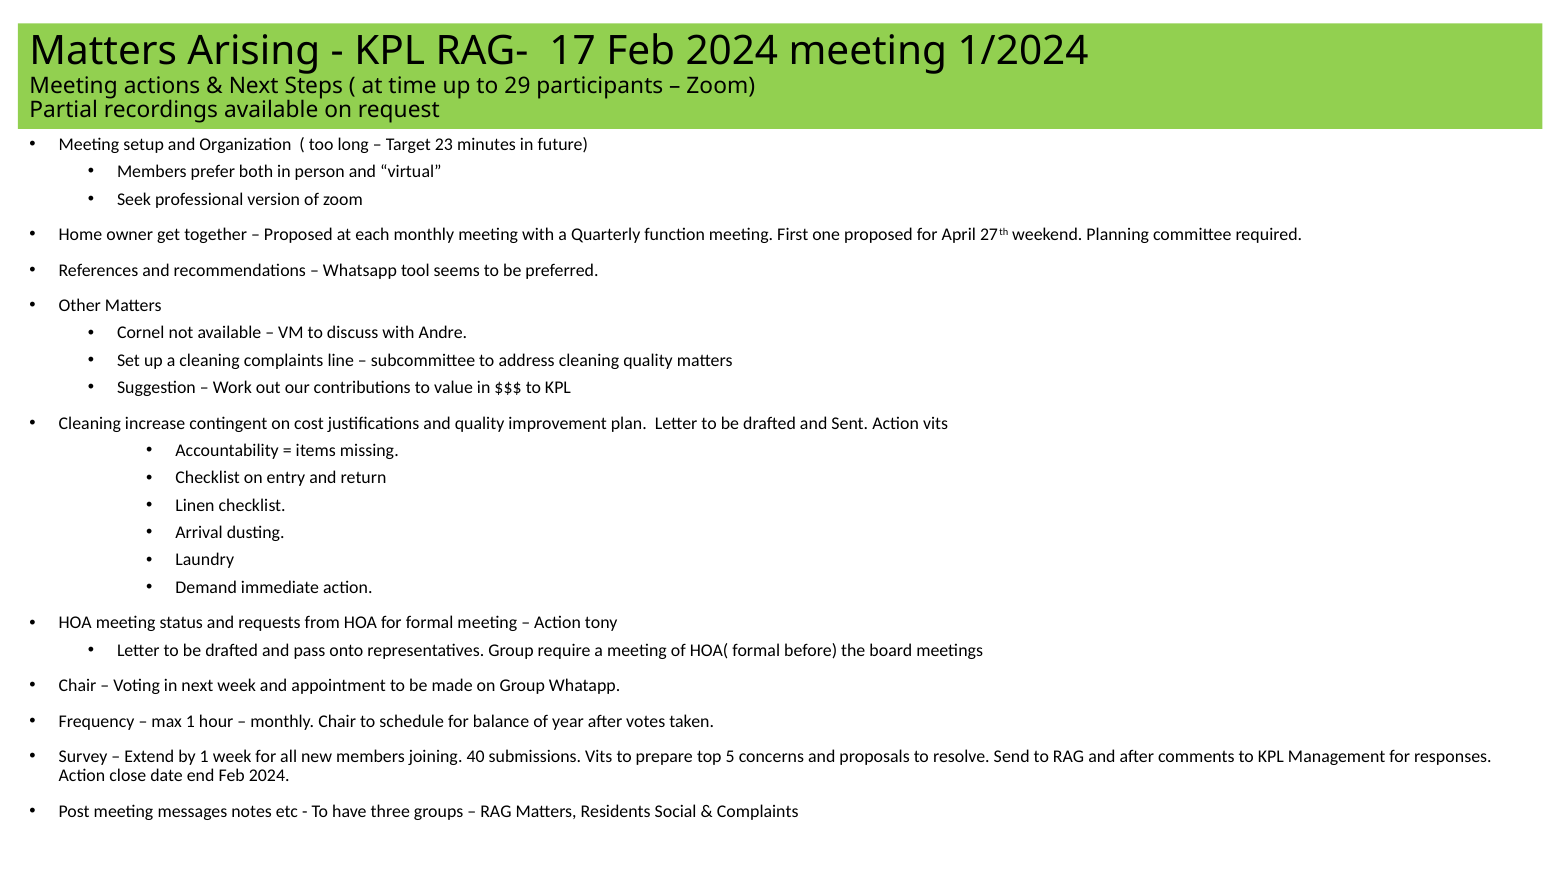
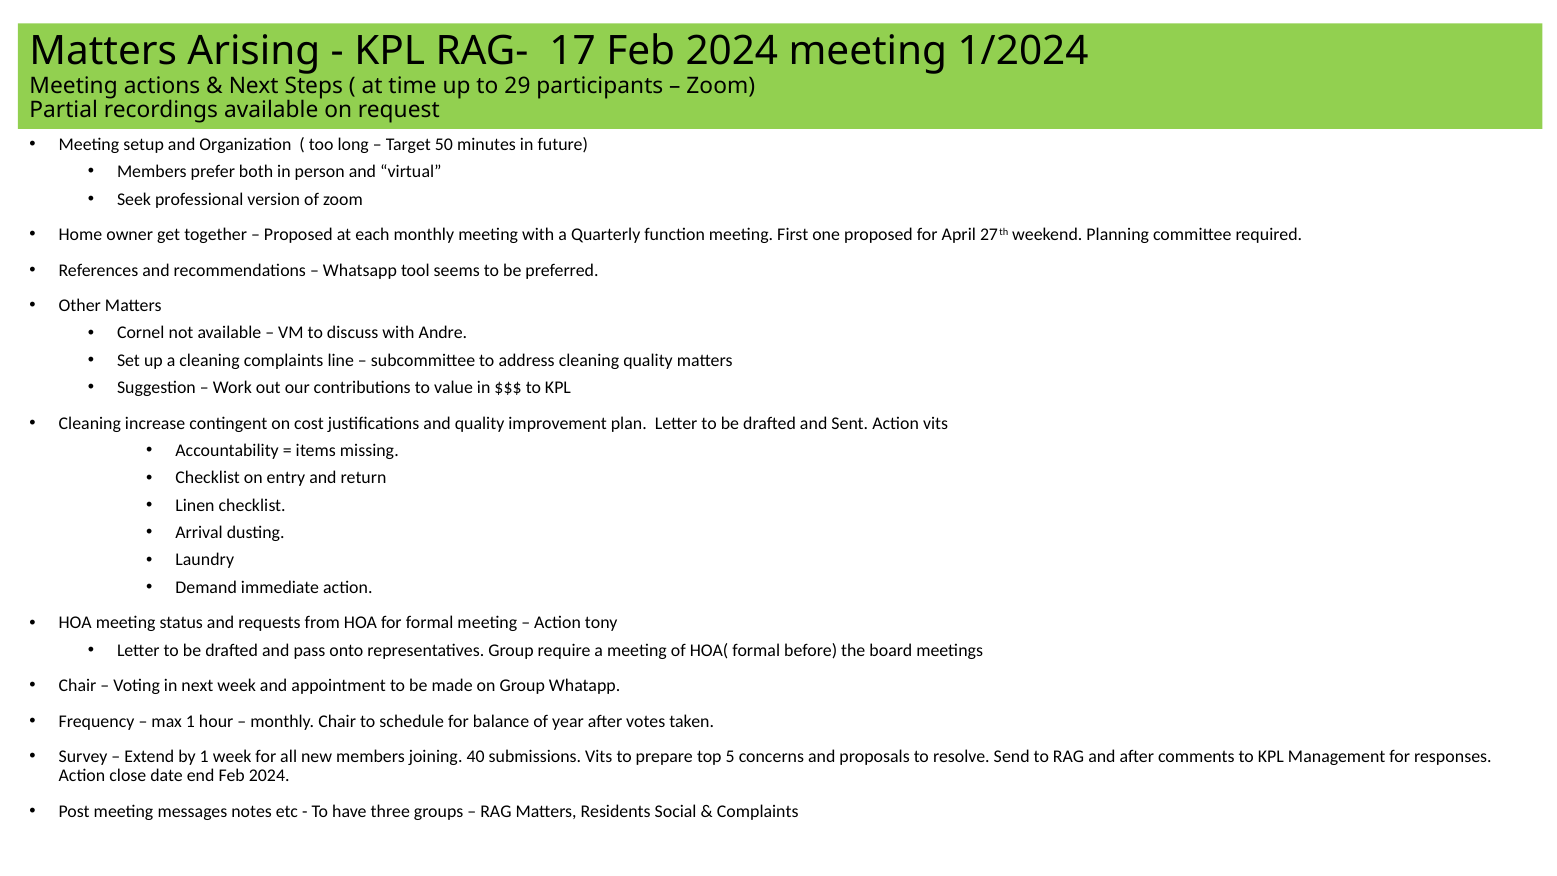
23: 23 -> 50
